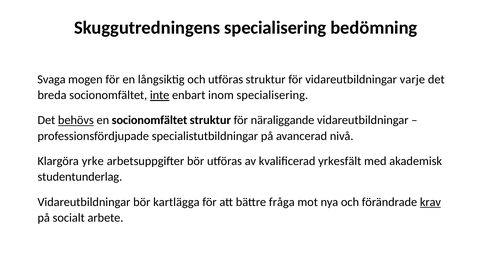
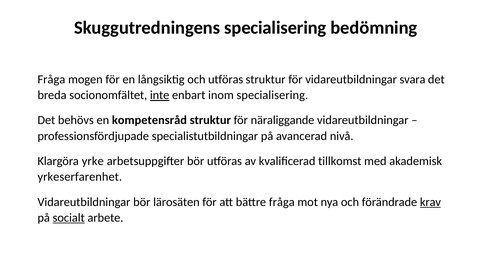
Svaga at (51, 79): Svaga -> Fråga
varje: varje -> svara
behövs underline: present -> none
en socionomfältet: socionomfältet -> kompetensråd
yrkesfält: yrkesfält -> tillkomst
studentunderlag: studentunderlag -> yrkeserfarenhet
kartlägga: kartlägga -> lärosäten
socialt underline: none -> present
